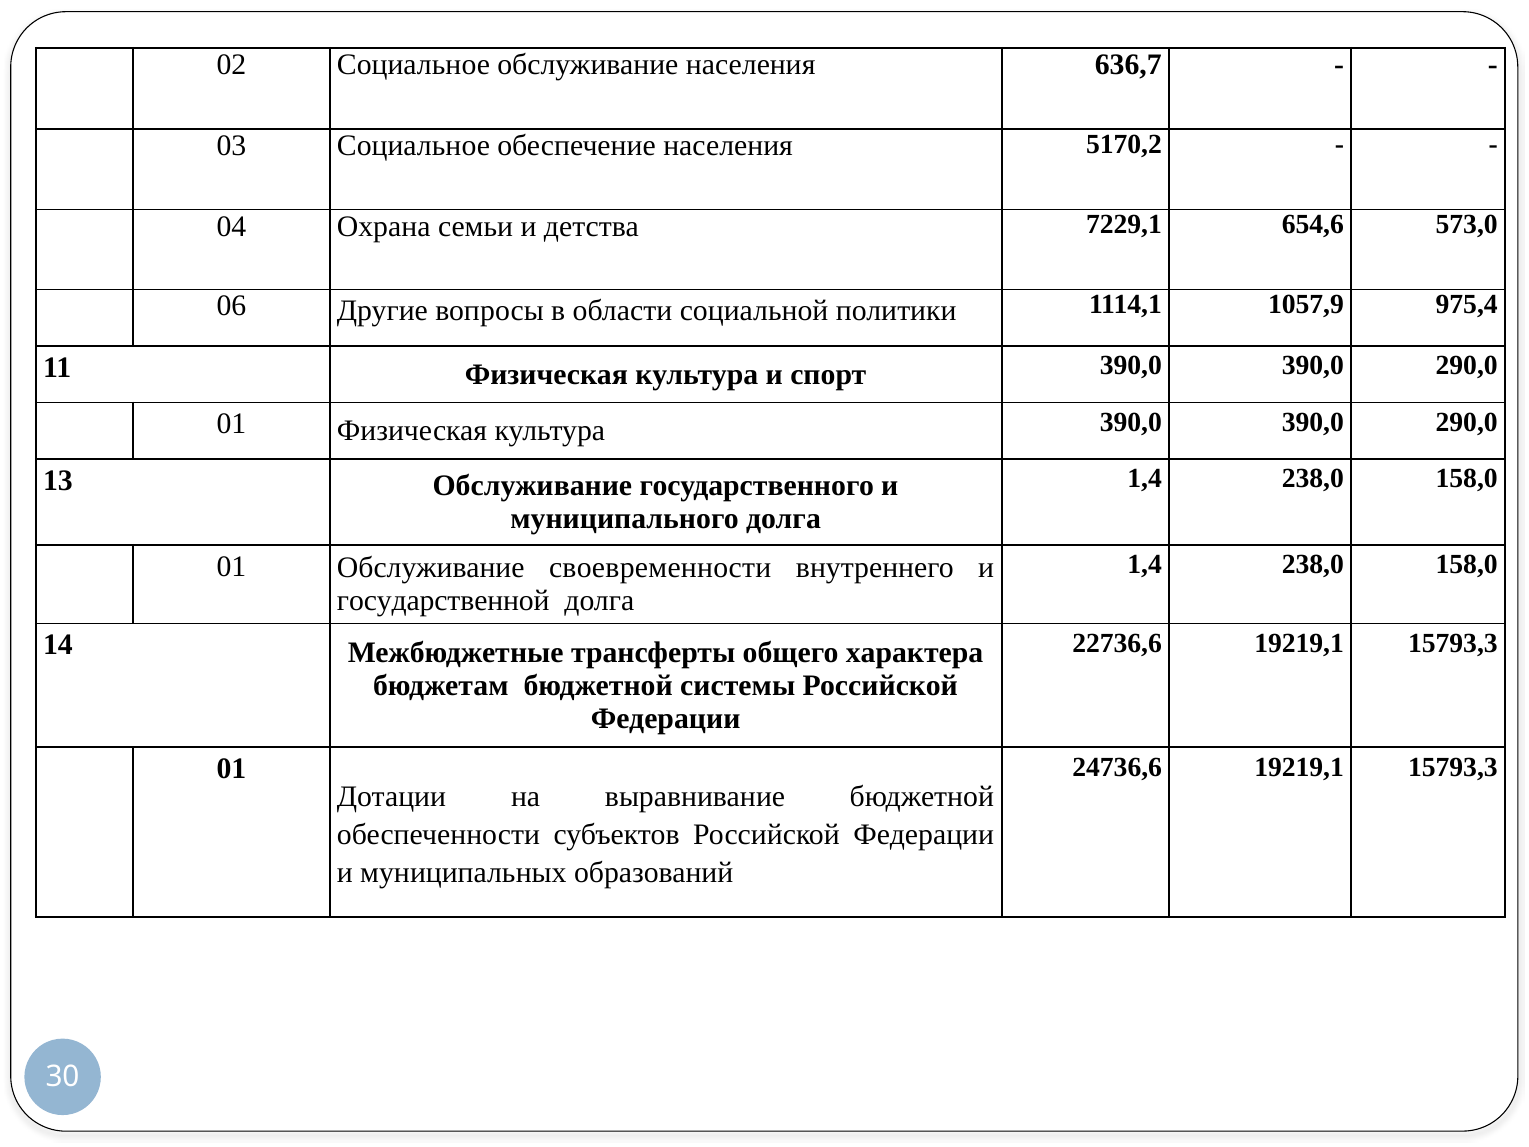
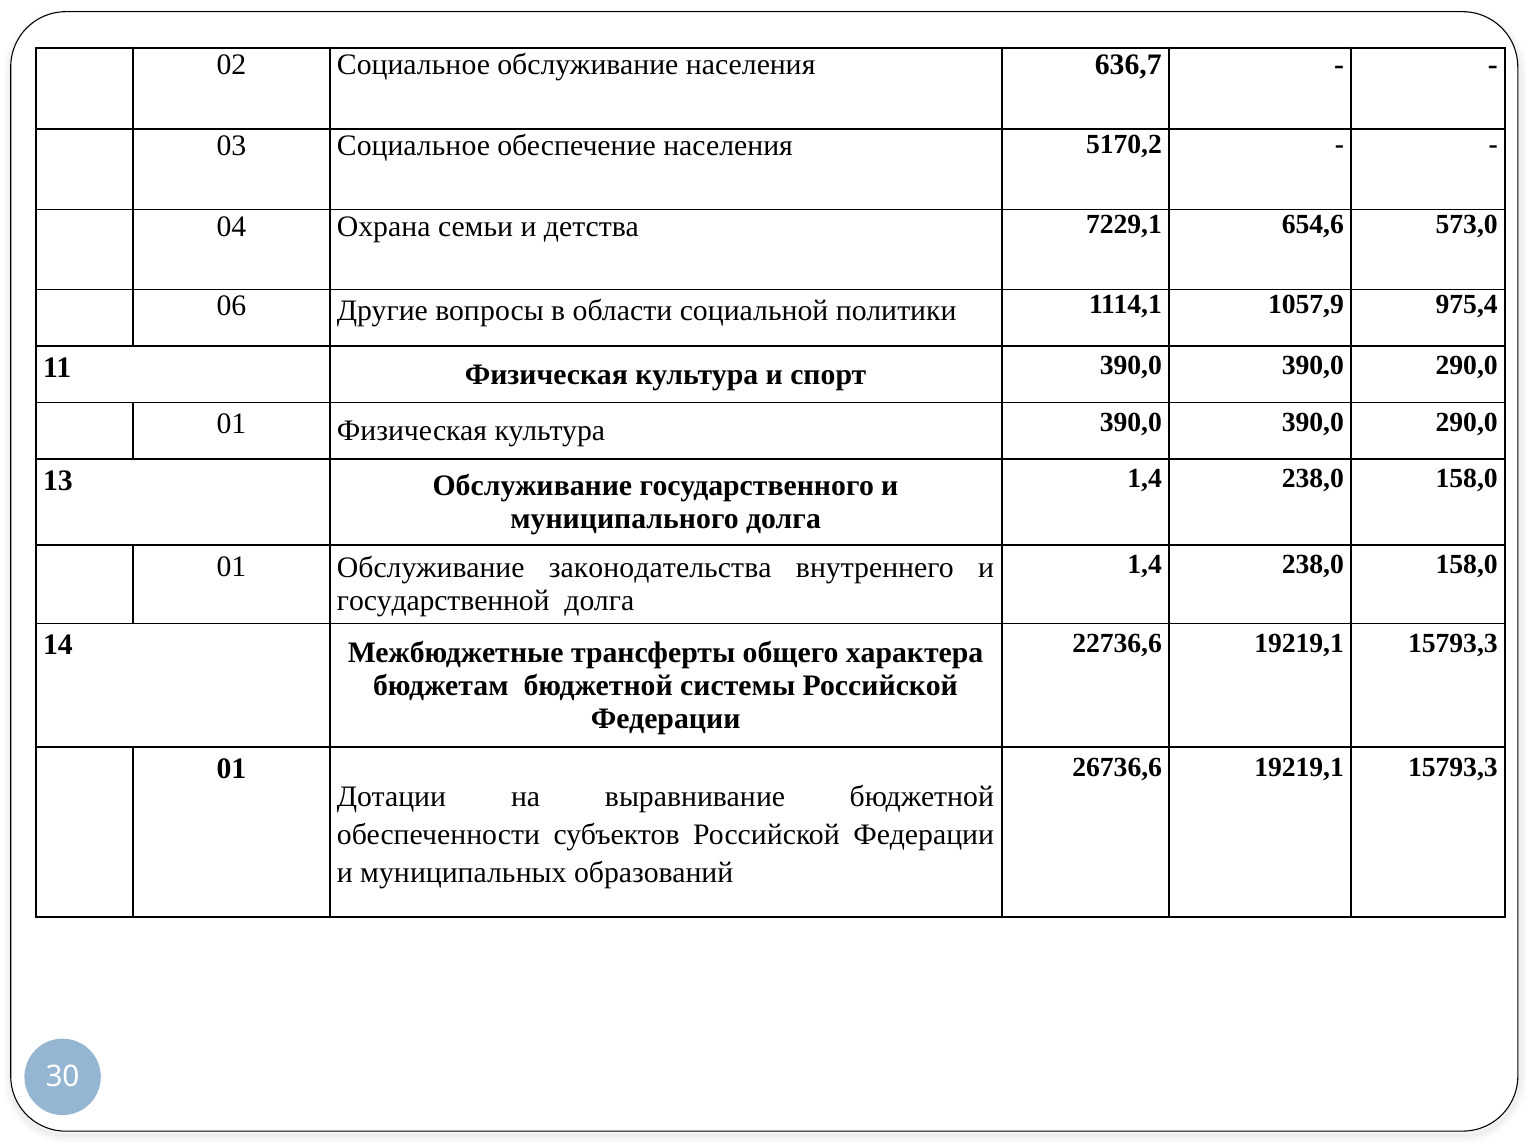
своевременности: своевременности -> законодательства
24736,6: 24736,6 -> 26736,6
